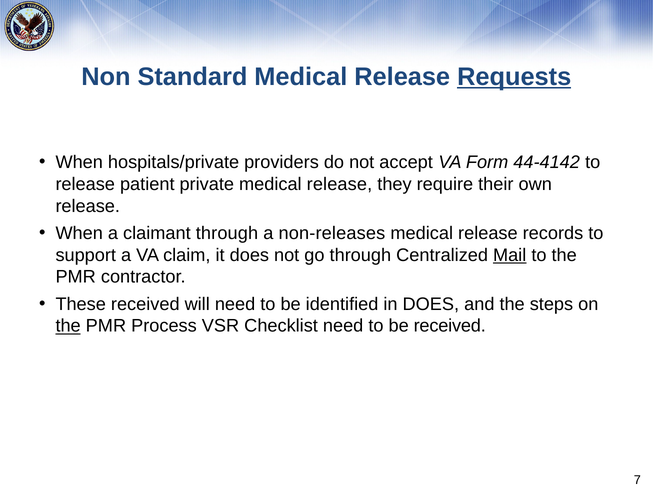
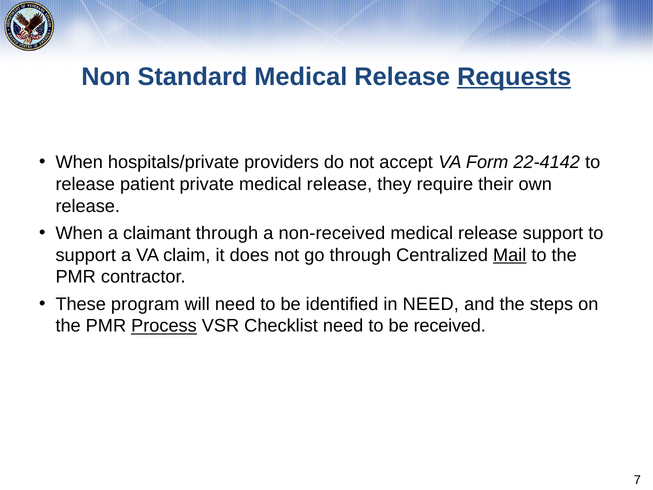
44-4142: 44-4142 -> 22-4142
non-releases: non-releases -> non-received
release records: records -> support
These received: received -> program
in DOES: DOES -> NEED
the at (68, 326) underline: present -> none
Process underline: none -> present
